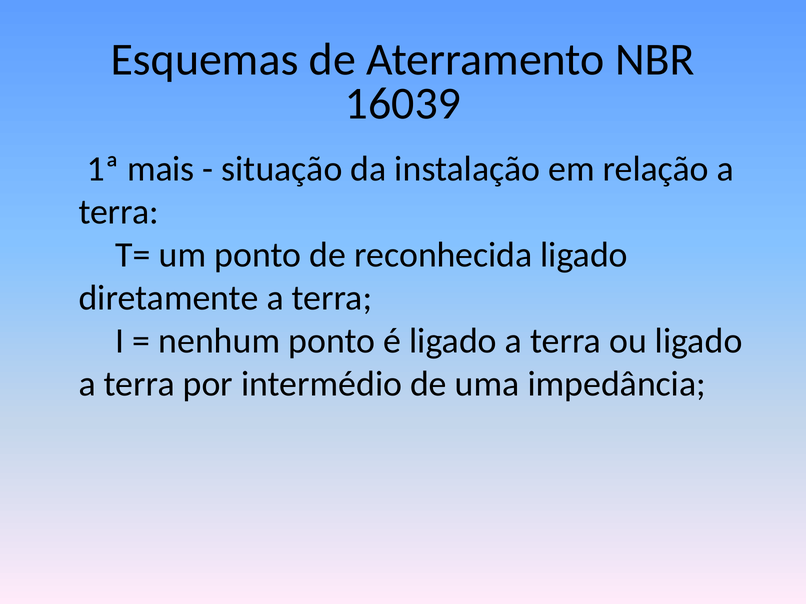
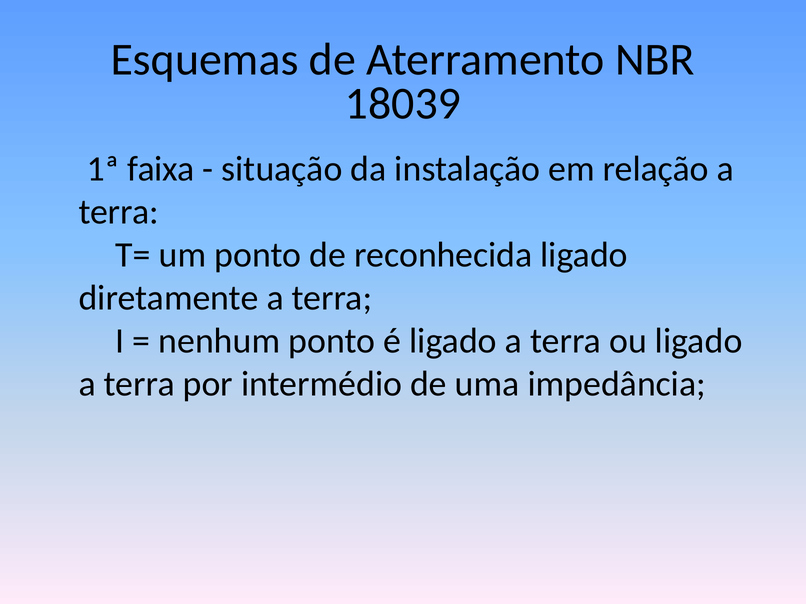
16039: 16039 -> 18039
mais: mais -> faixa
